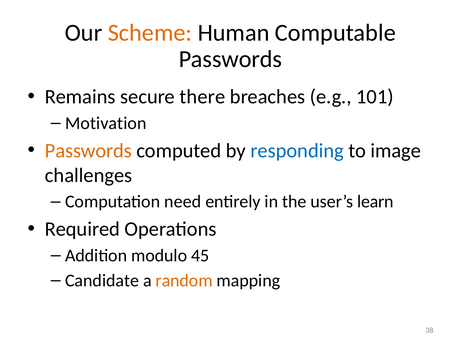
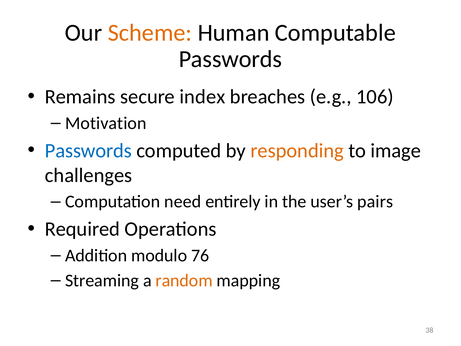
there: there -> index
101: 101 -> 106
Passwords at (88, 151) colour: orange -> blue
responding colour: blue -> orange
learn: learn -> pairs
45: 45 -> 76
Candidate: Candidate -> Streaming
